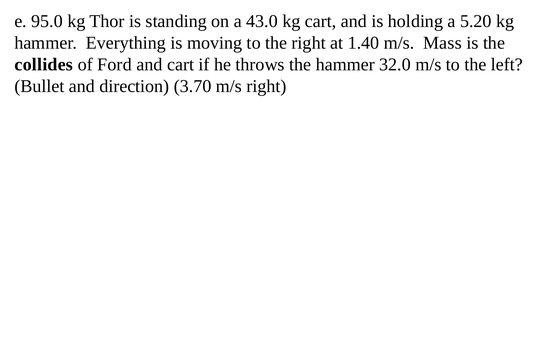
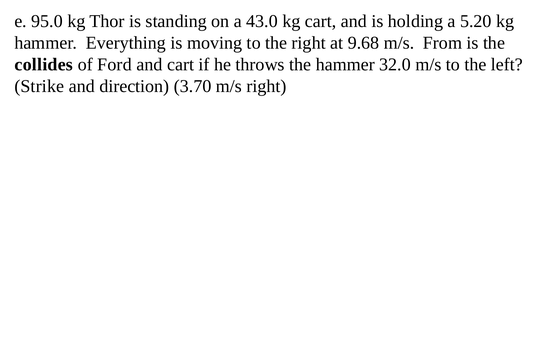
1.40: 1.40 -> 9.68
Mass: Mass -> From
Bullet: Bullet -> Strike
